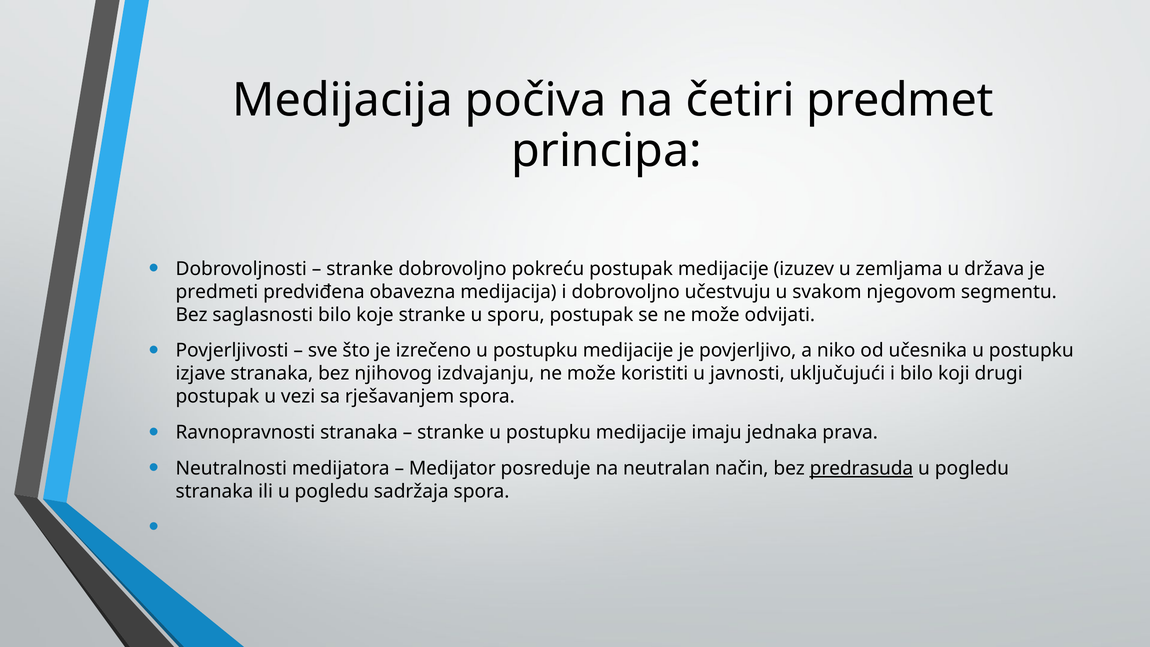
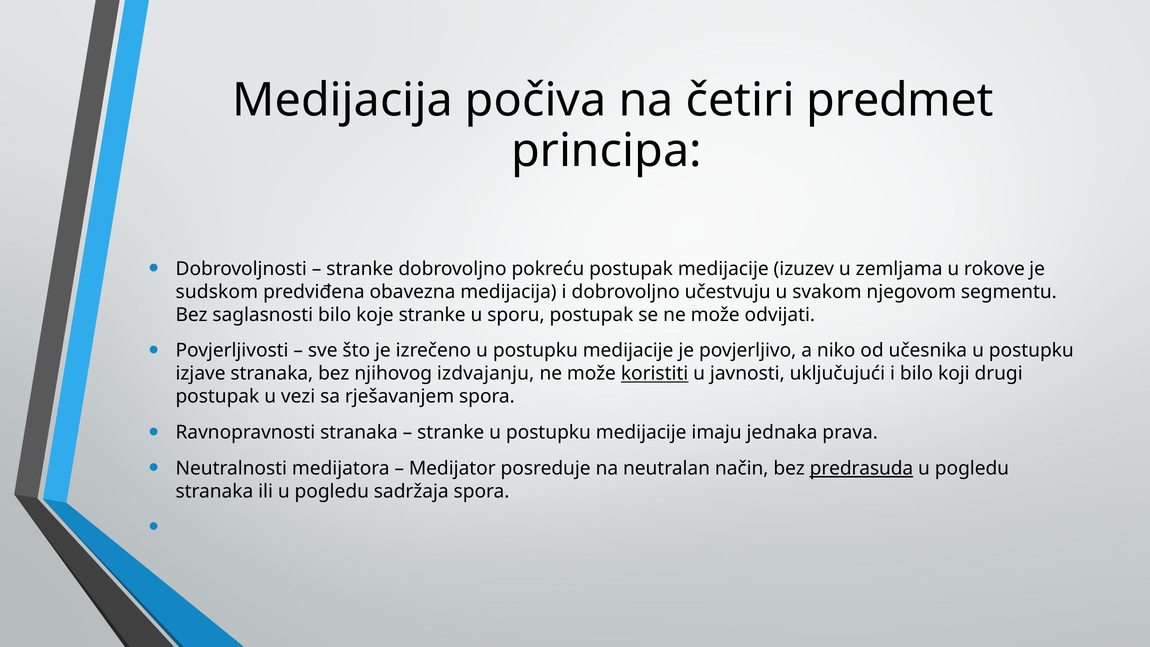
država: država -> rokove
predmeti: predmeti -> sudskom
koristiti underline: none -> present
